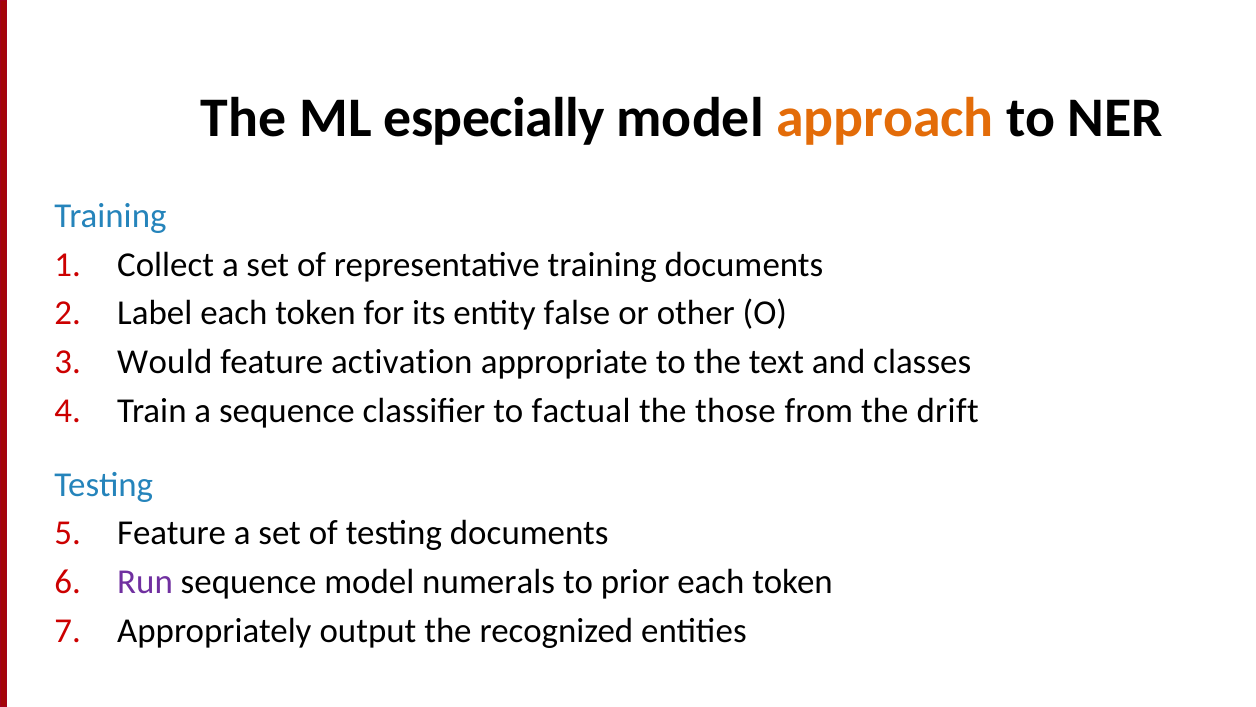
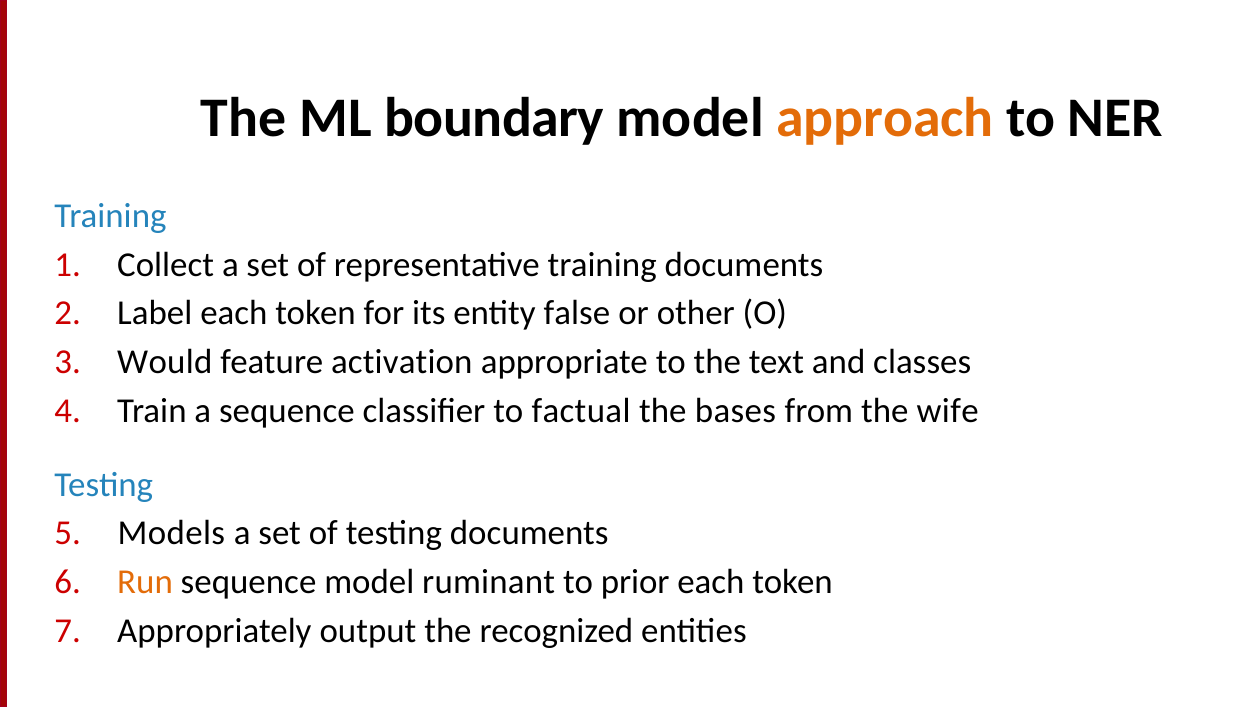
especially: especially -> boundary
those: those -> bases
drift: drift -> wife
Feature at (172, 533): Feature -> Models
Run colour: purple -> orange
numerals: numerals -> ruminant
